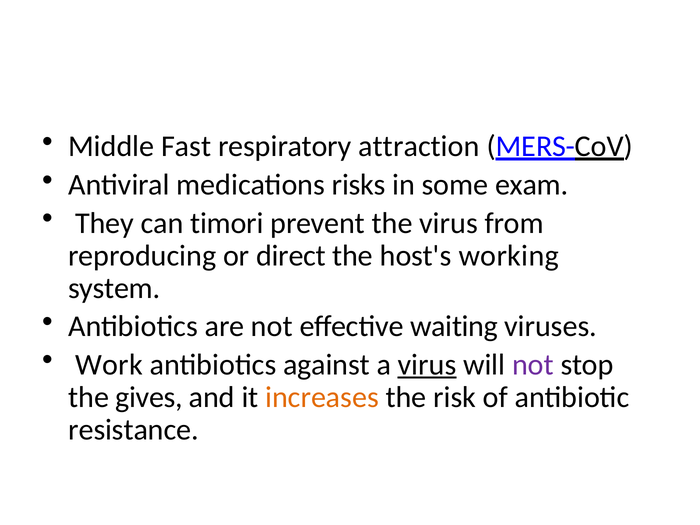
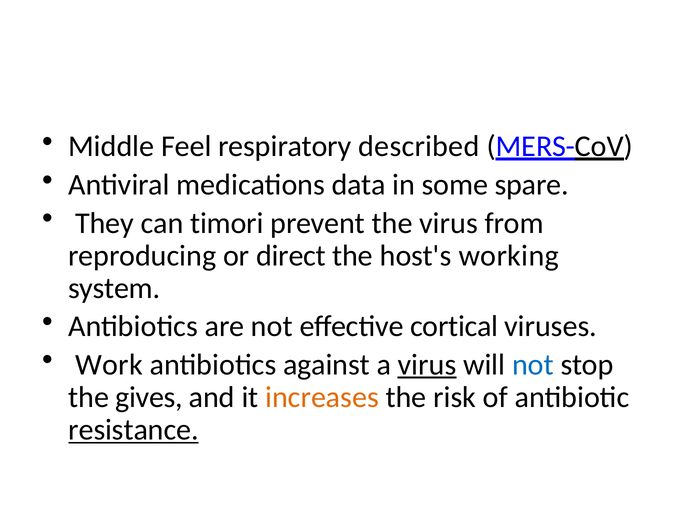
Fast: Fast -> Feel
attraction: attraction -> described
risks: risks -> data
exam: exam -> spare
waiting: waiting -> cortical
not at (533, 365) colour: purple -> blue
resistance underline: none -> present
